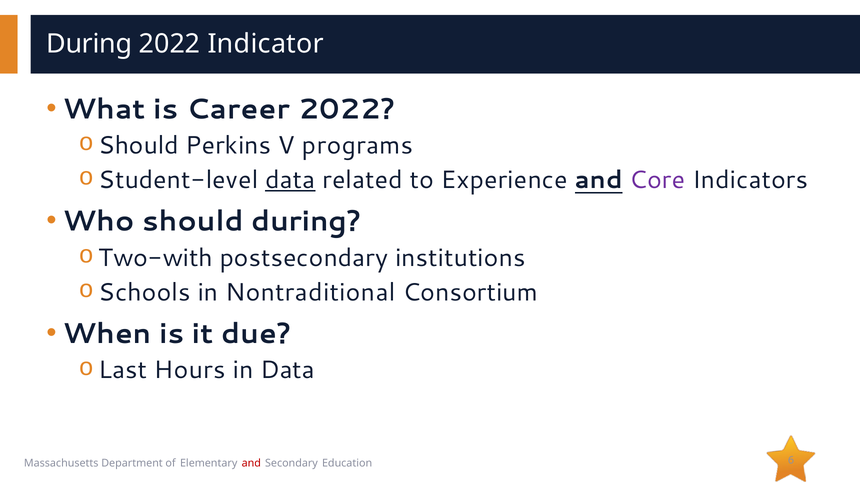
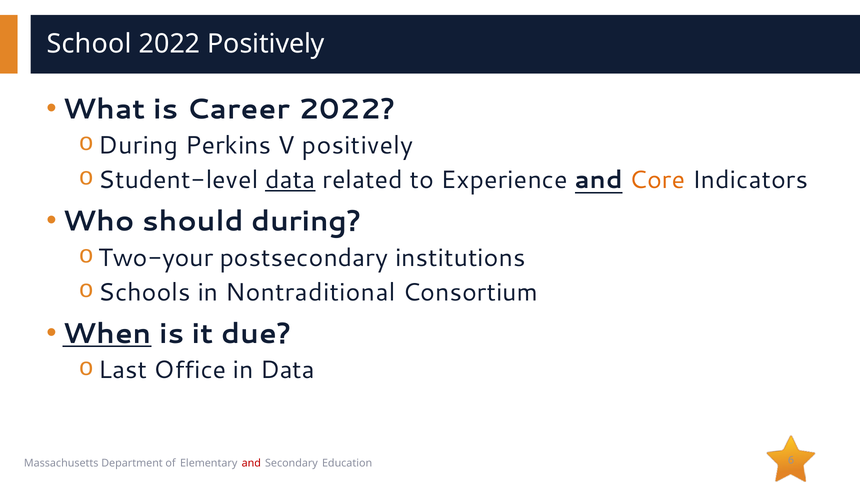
During at (89, 44): During -> School
2022 Indicator: Indicator -> Positively
Should at (139, 146): Should -> During
V programs: programs -> positively
Core colour: purple -> orange
Two-with: Two-with -> Two-your
When underline: none -> present
Hours: Hours -> Office
